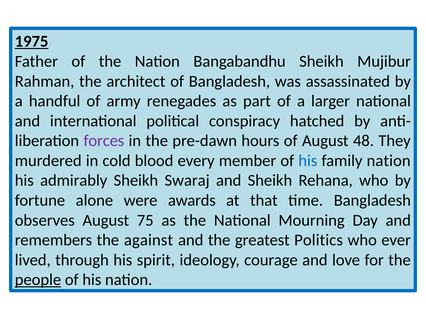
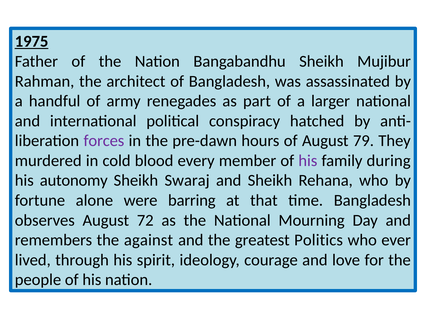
48: 48 -> 79
his at (308, 161) colour: blue -> purple
family nation: nation -> during
admirably: admirably -> autonomy
awards: awards -> barring
75: 75 -> 72
people underline: present -> none
